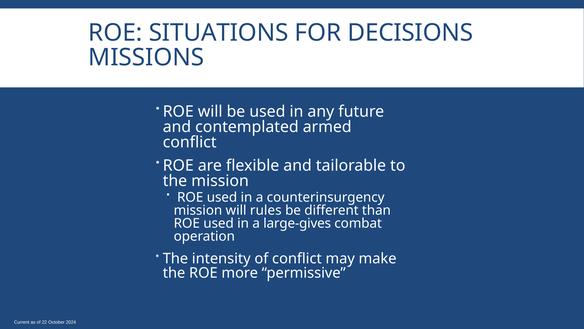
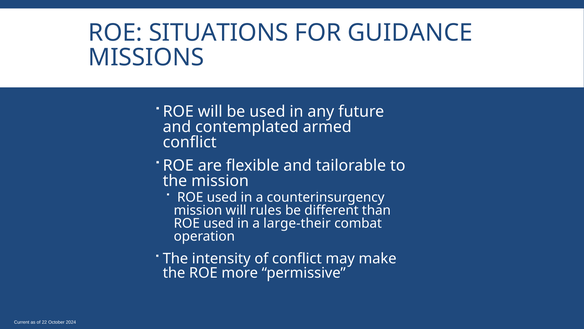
DECISIONS: DECISIONS -> GUIDANCE
large-gives: large-gives -> large-their
